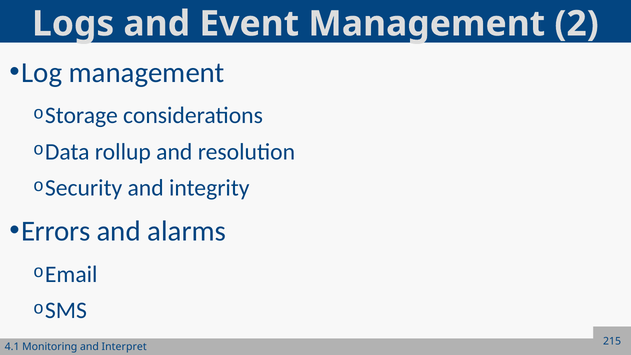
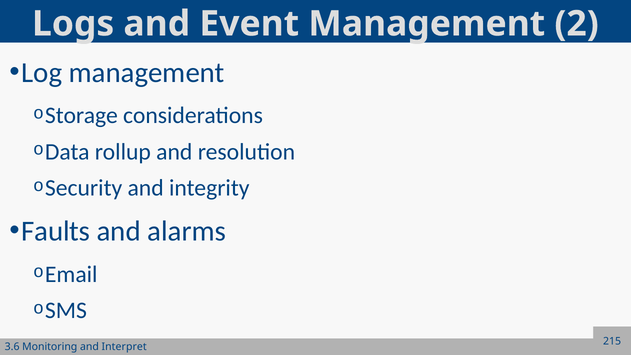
Errors: Errors -> Faults
4.1: 4.1 -> 3.6
